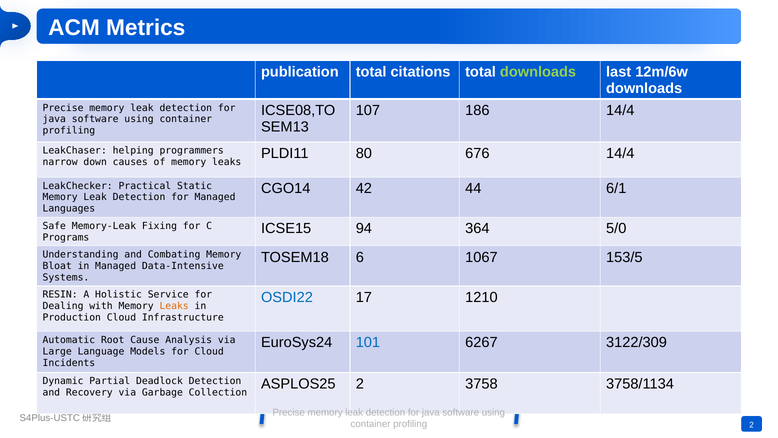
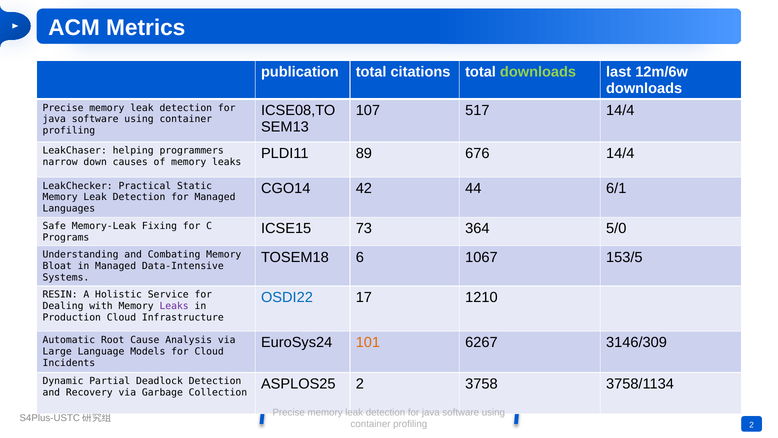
186: 186 -> 517
80: 80 -> 89
94: 94 -> 73
Leaks at (174, 306) colour: orange -> purple
101 colour: blue -> orange
3122/309: 3122/309 -> 3146/309
